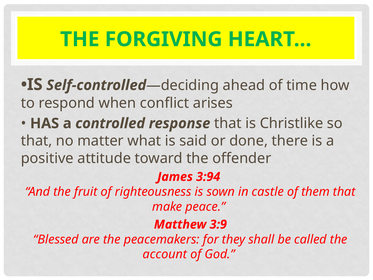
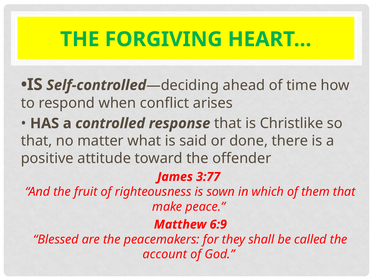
3:94: 3:94 -> 3:77
castle: castle -> which
3:9: 3:9 -> 6:9
